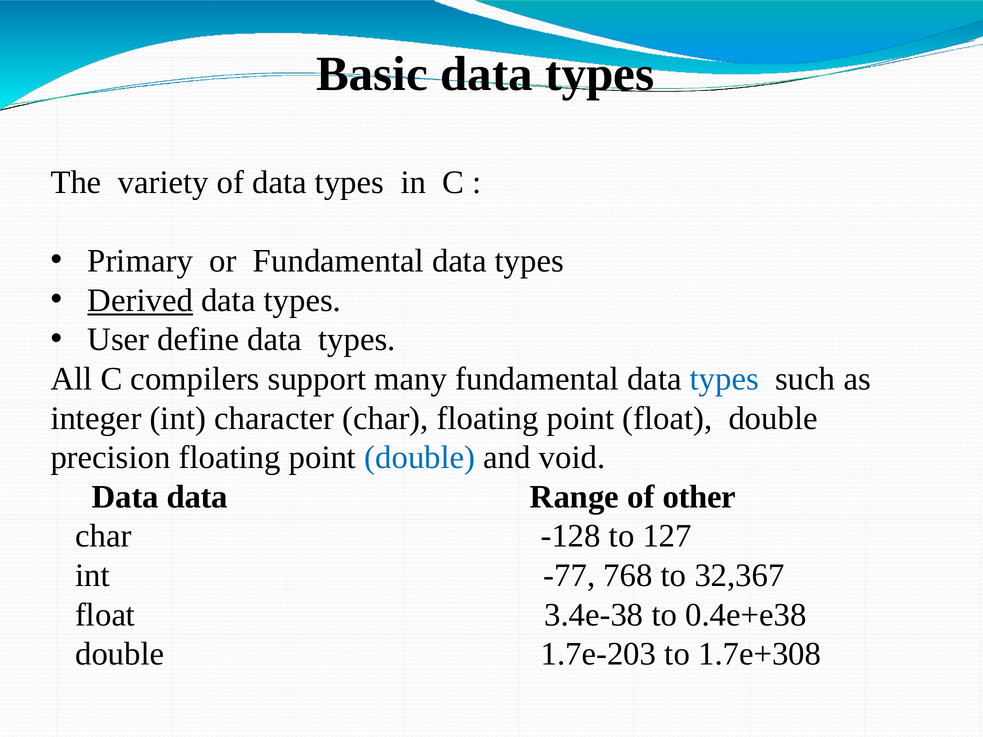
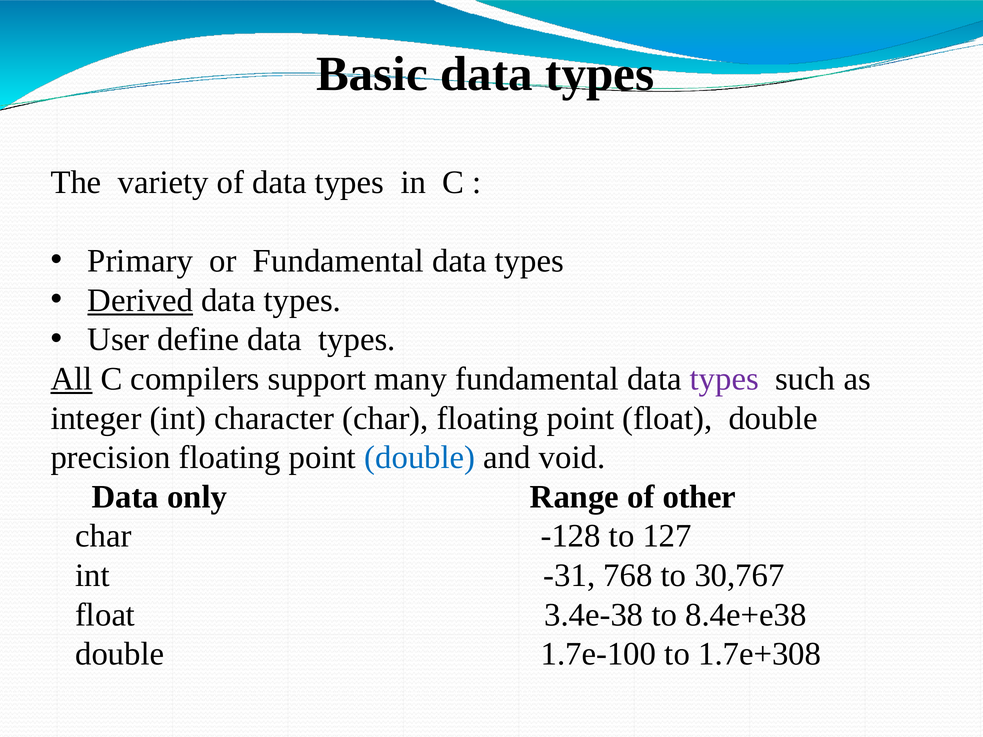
All underline: none -> present
types at (724, 379) colour: blue -> purple
Data data: data -> only
-77: -77 -> -31
32,367: 32,367 -> 30,767
0.4e+e38: 0.4e+e38 -> 8.4e+e38
1.7e-203: 1.7e-203 -> 1.7e-100
